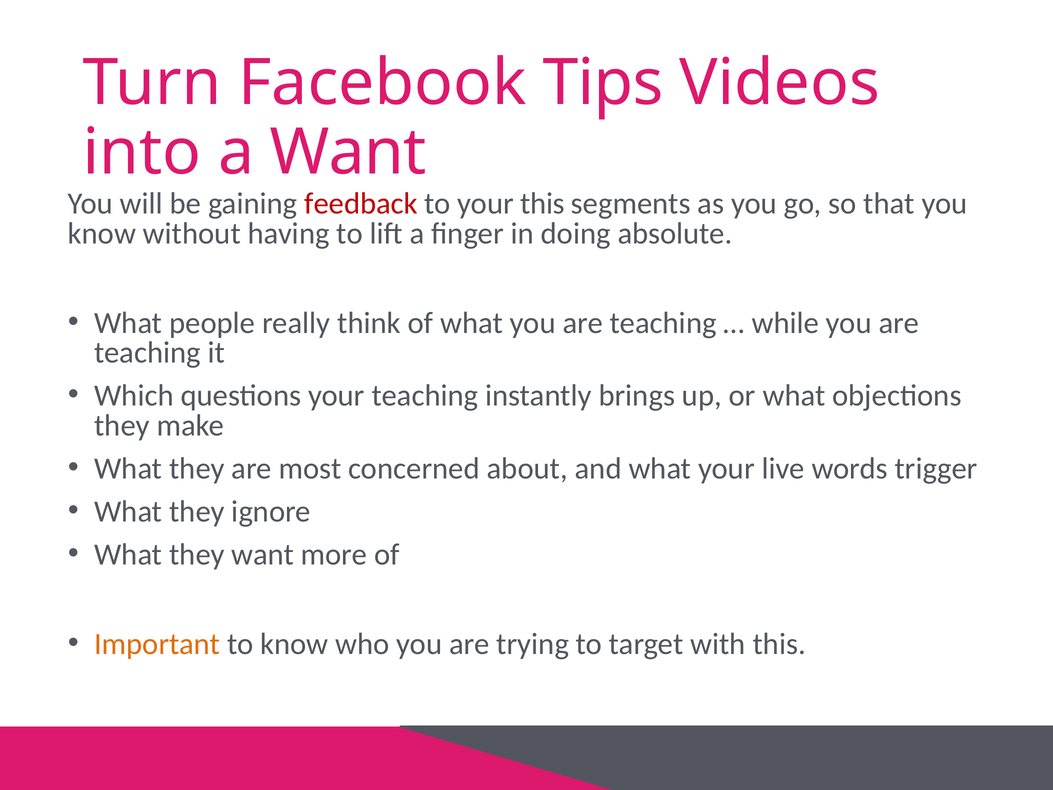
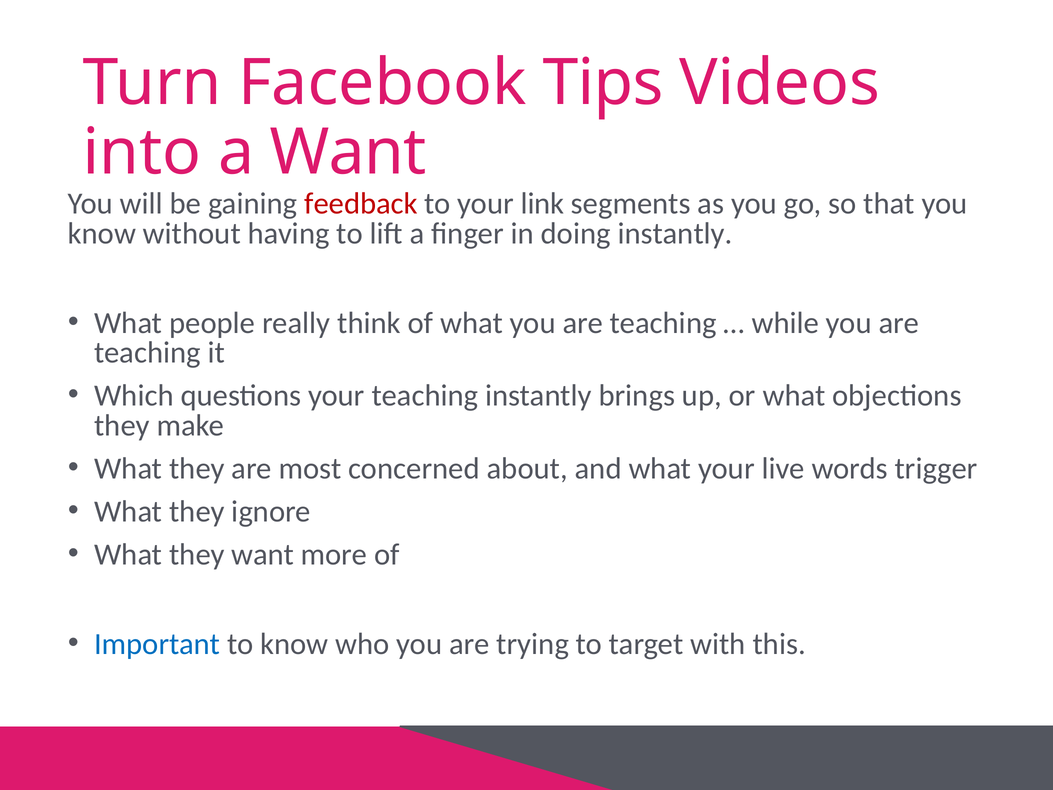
your this: this -> link
doing absolute: absolute -> instantly
Important colour: orange -> blue
